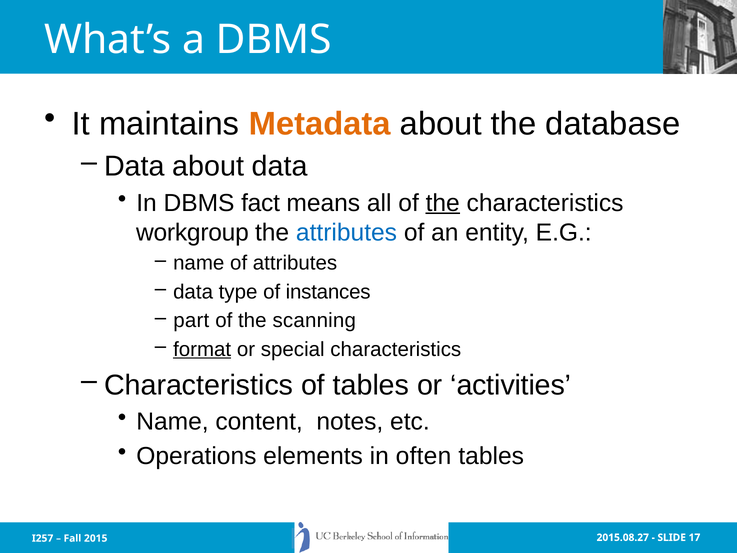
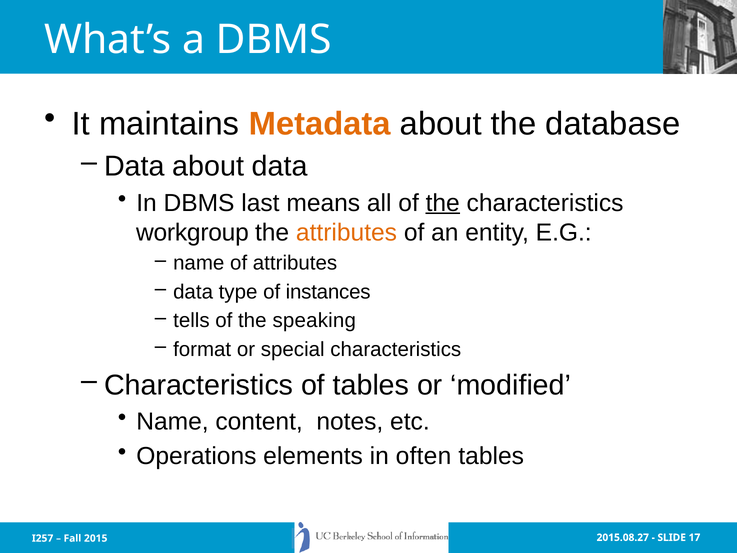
fact: fact -> last
attributes at (347, 232) colour: blue -> orange
part: part -> tells
scanning: scanning -> speaking
format underline: present -> none
activities: activities -> modified
